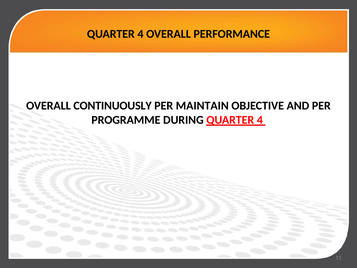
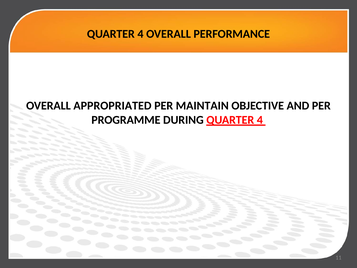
CONTINUOUSLY: CONTINUOUSLY -> APPROPRIATED
